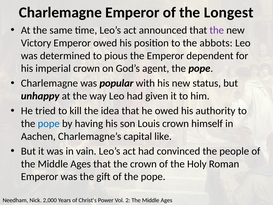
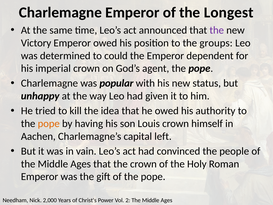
abbots: abbots -> groups
pious: pious -> could
pope at (49, 123) colour: blue -> orange
like: like -> left
